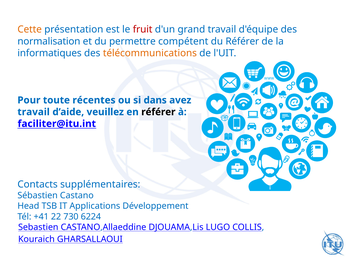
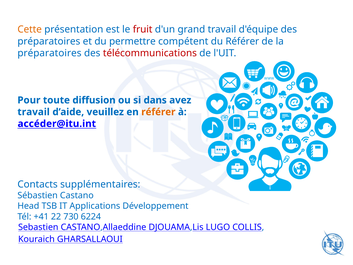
normalisation at (49, 41): normalisation -> préparatoires
informatiques at (50, 53): informatiques -> préparatoires
télécommunications colour: orange -> red
récentes: récentes -> diffusion
référer at (158, 112) colour: black -> orange
faciliter@itu.int: faciliter@itu.int -> accéder@itu.int
